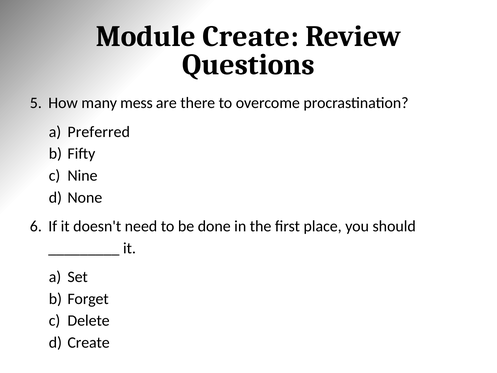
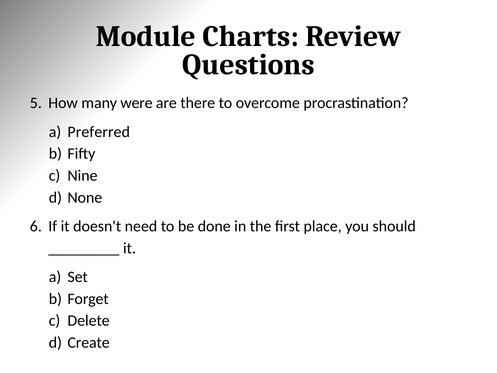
Module Create: Create -> Charts
mess: mess -> were
